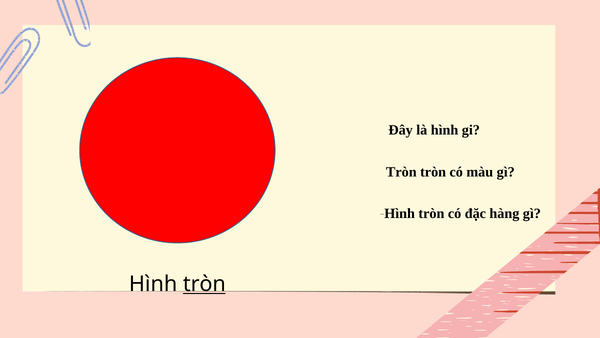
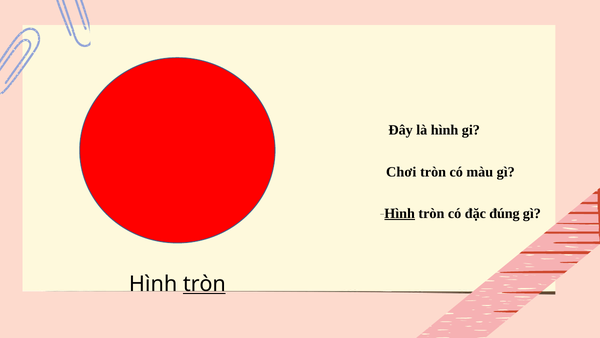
Tròn at (401, 172): Tròn -> Chơi
Hình at (400, 213) underline: none -> present
hàng: hàng -> đúng
